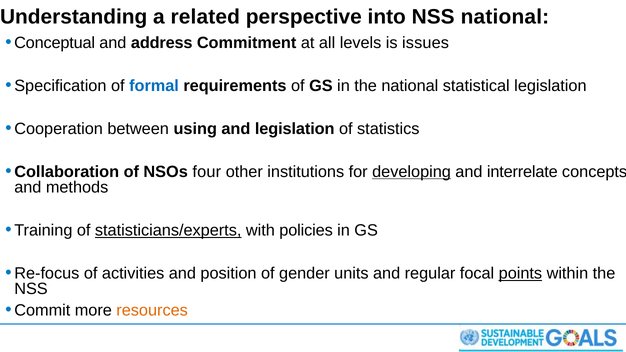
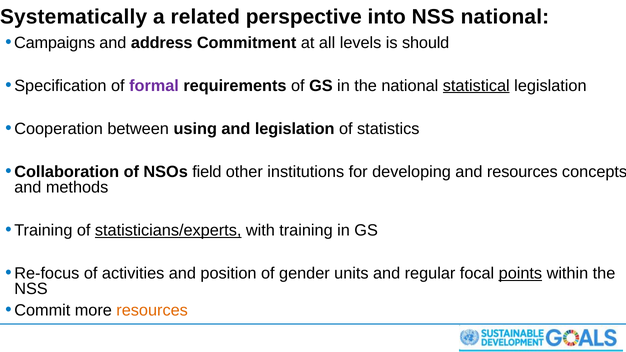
Understanding: Understanding -> Systematically
Conceptual: Conceptual -> Campaigns
issues: issues -> should
formal colour: blue -> purple
statistical underline: none -> present
four: four -> field
developing underline: present -> none
and interrelate: interrelate -> resources
with policies: policies -> training
